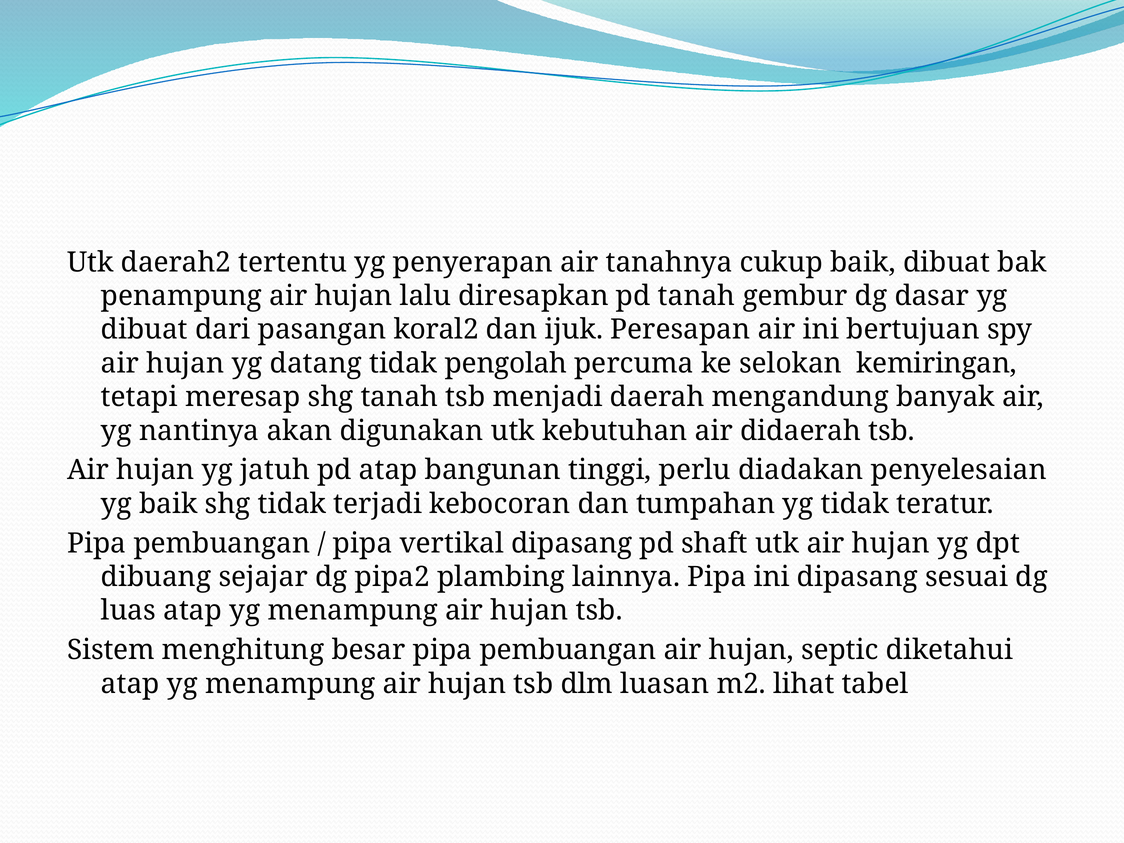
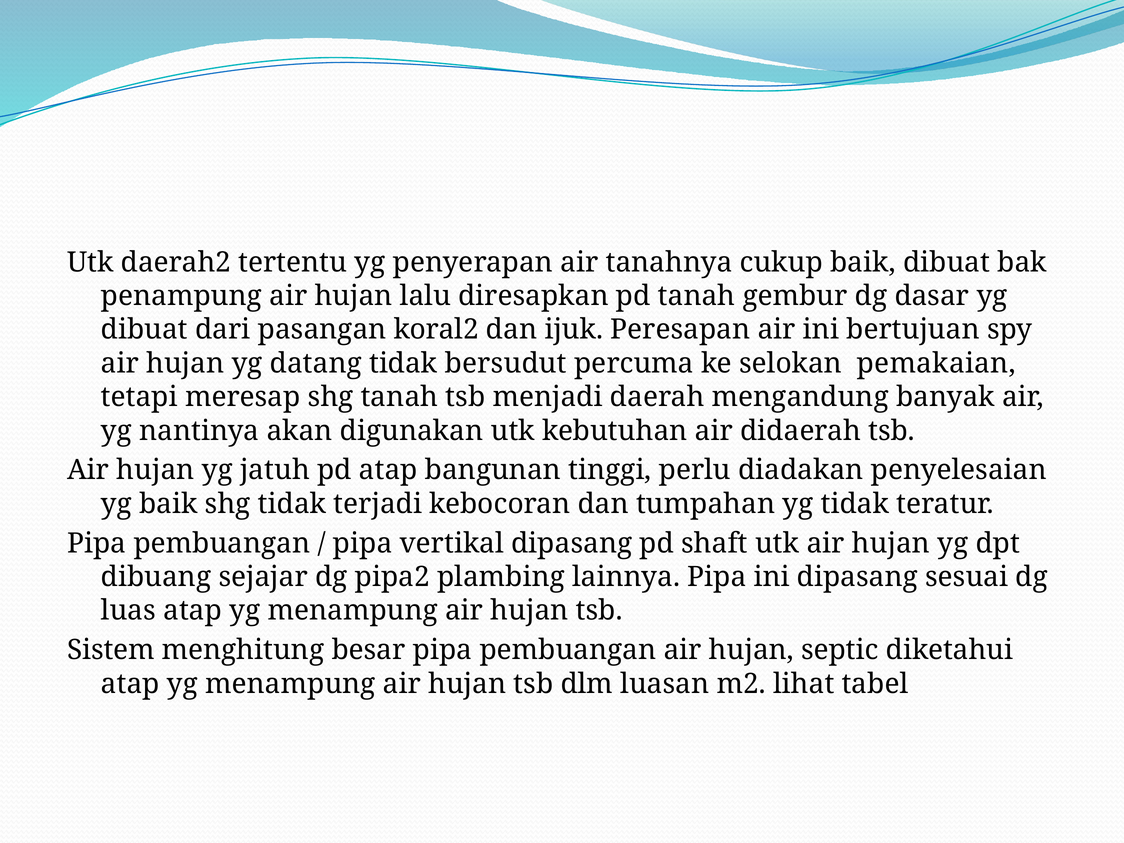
pengolah: pengolah -> bersudut
kemiringan: kemiringan -> pemakaian
